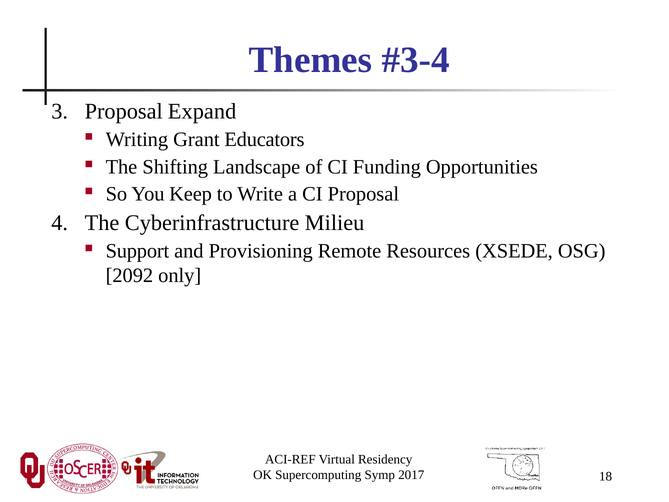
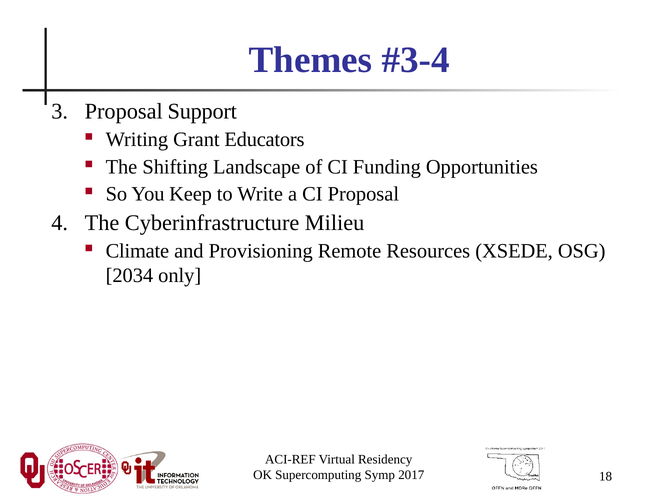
Expand: Expand -> Support
Support: Support -> Climate
2092: 2092 -> 2034
